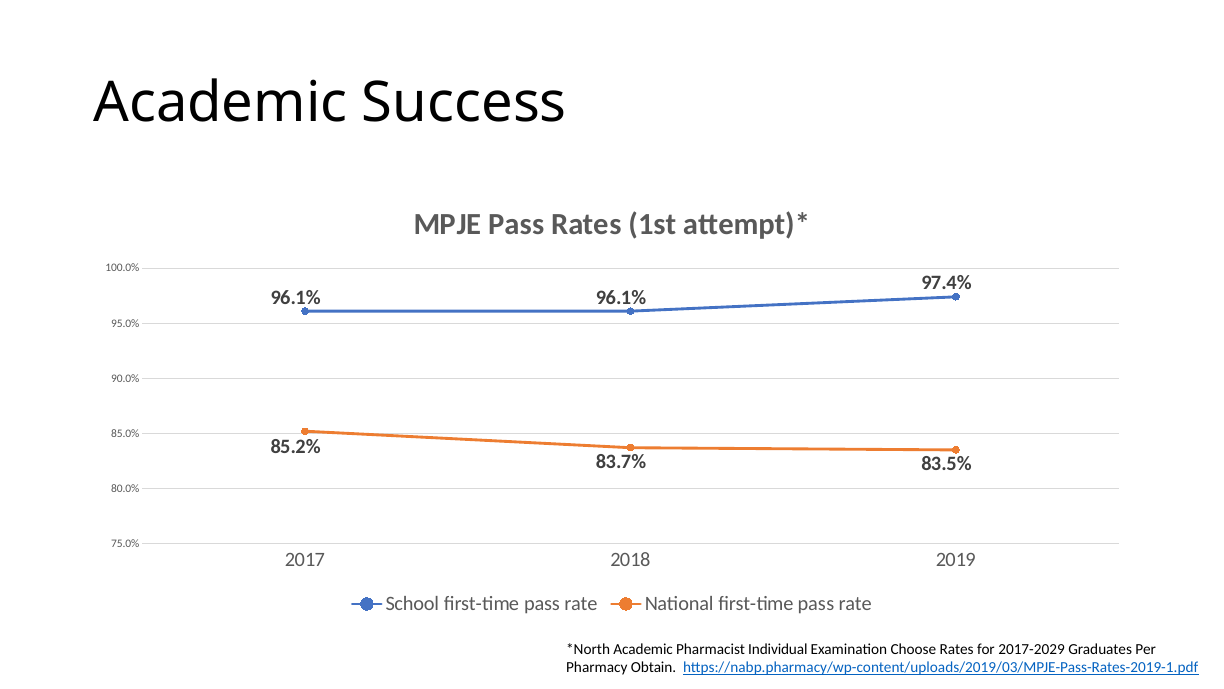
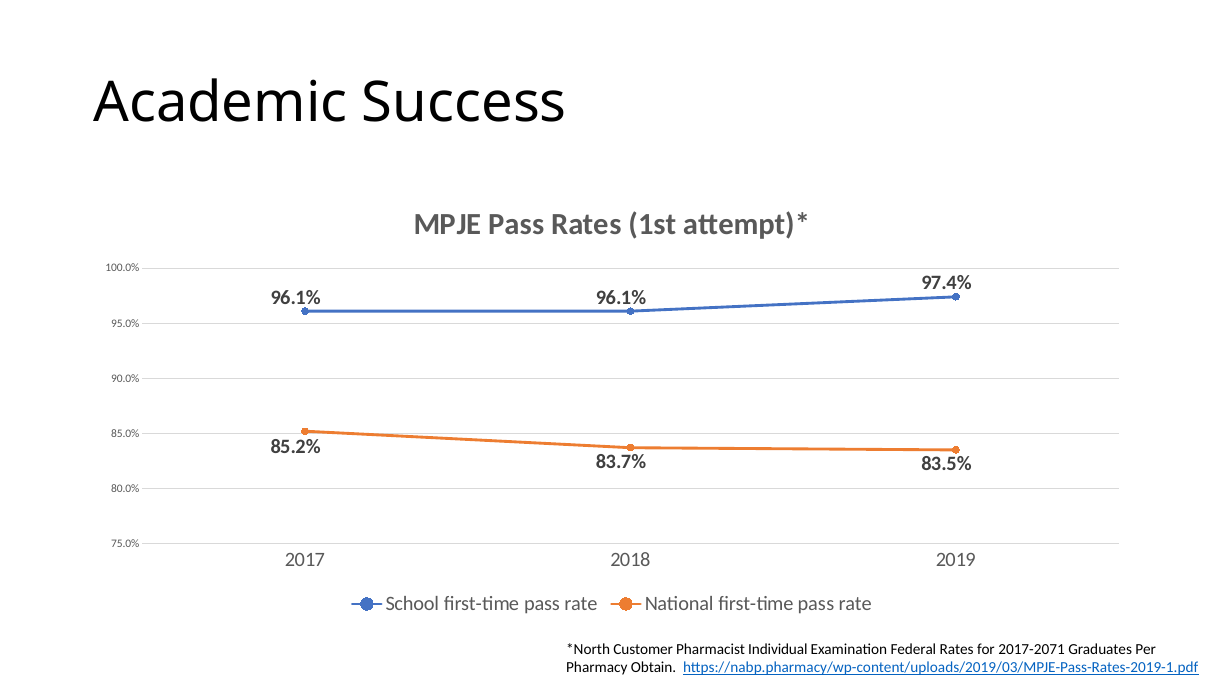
Academic at (643, 649): Academic -> Customer
Choose: Choose -> Federal
2017-2029: 2017-2029 -> 2017-2071
